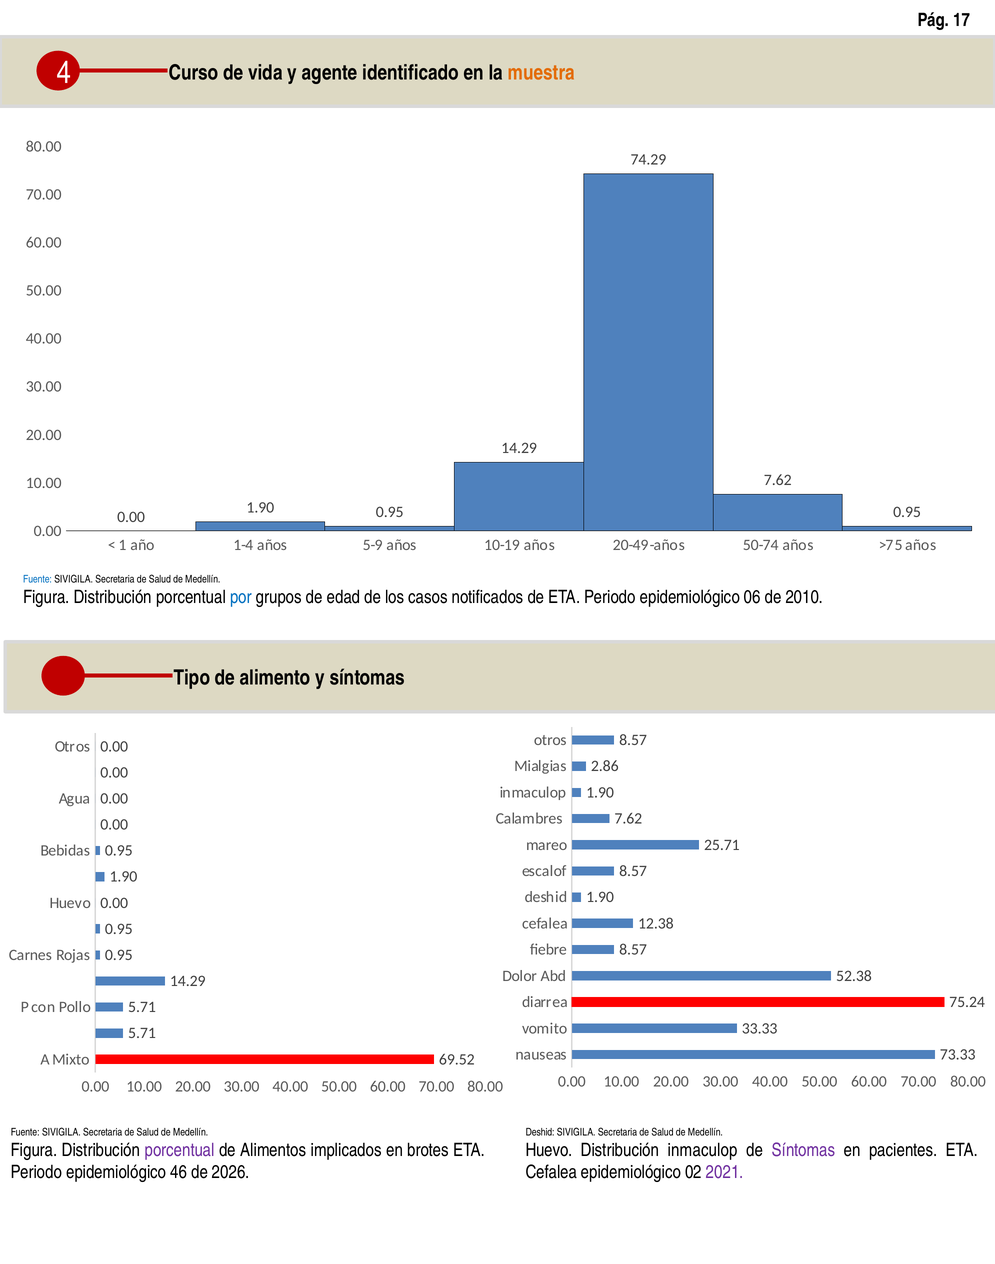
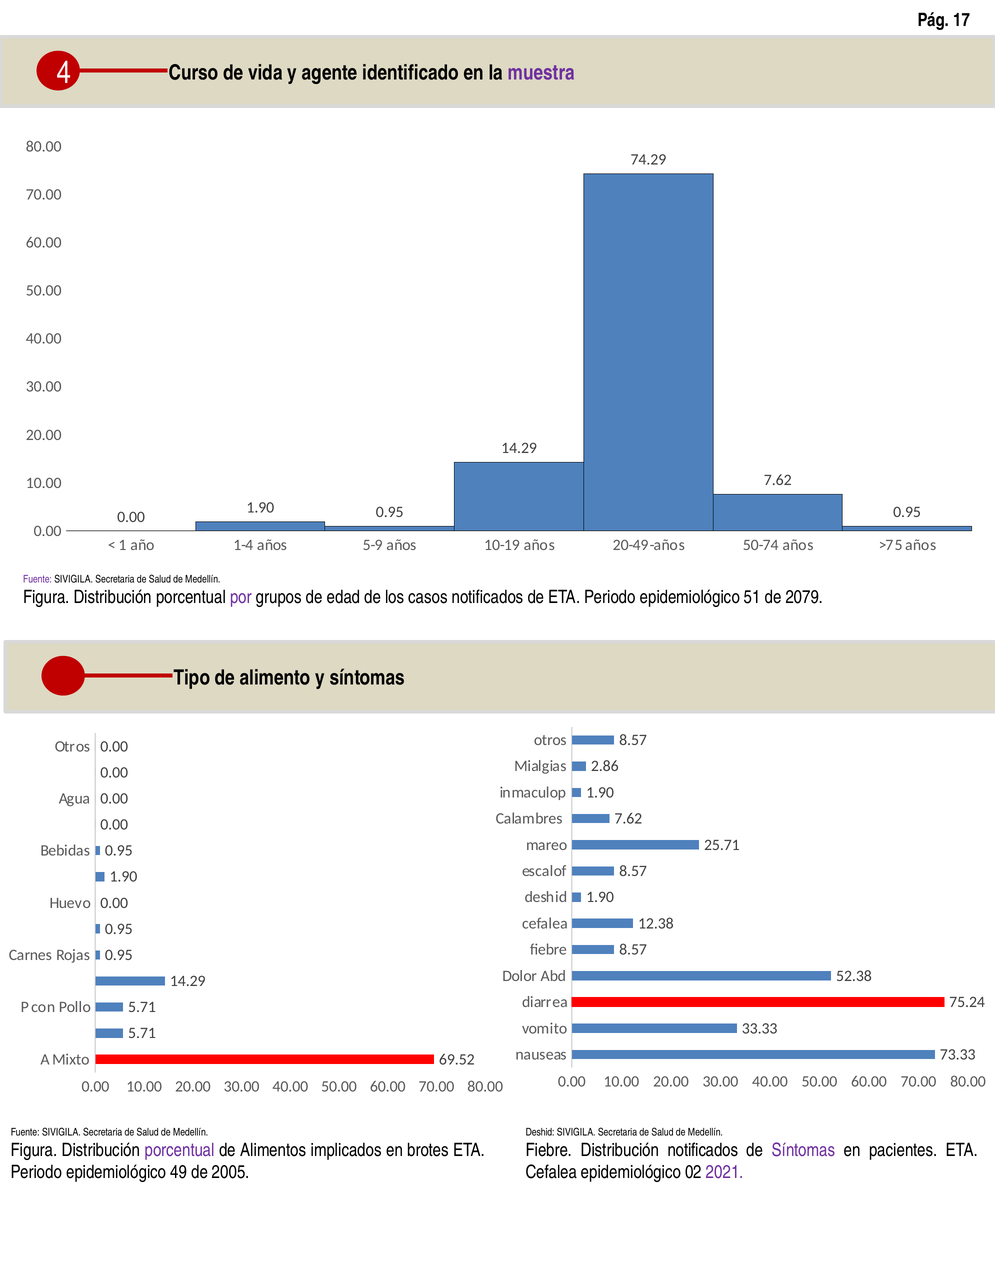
muestra colour: orange -> purple
Fuente at (37, 579) colour: blue -> purple
por colour: blue -> purple
06: 06 -> 51
2010: 2010 -> 2079
Huevo at (549, 1150): Huevo -> Fiebre
Distribución inmaculop: inmaculop -> notificados
46: 46 -> 49
2026: 2026 -> 2005
